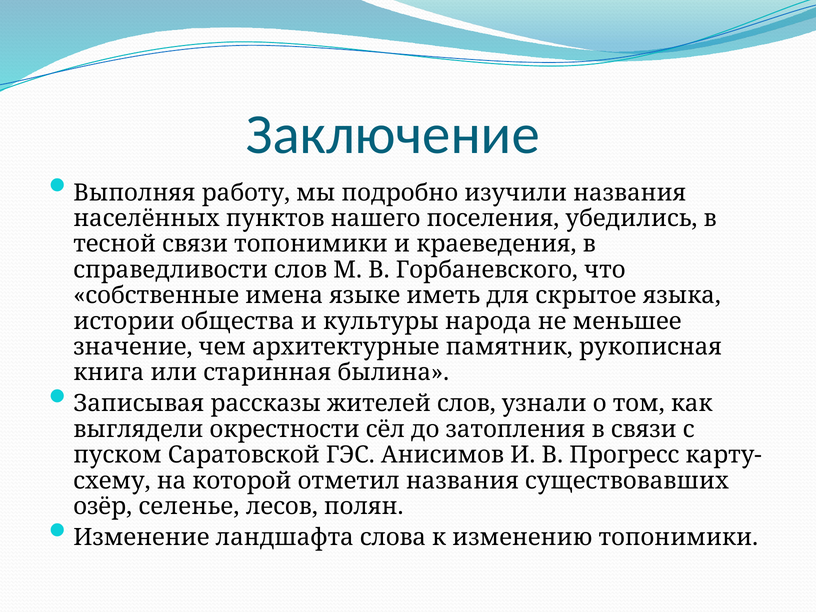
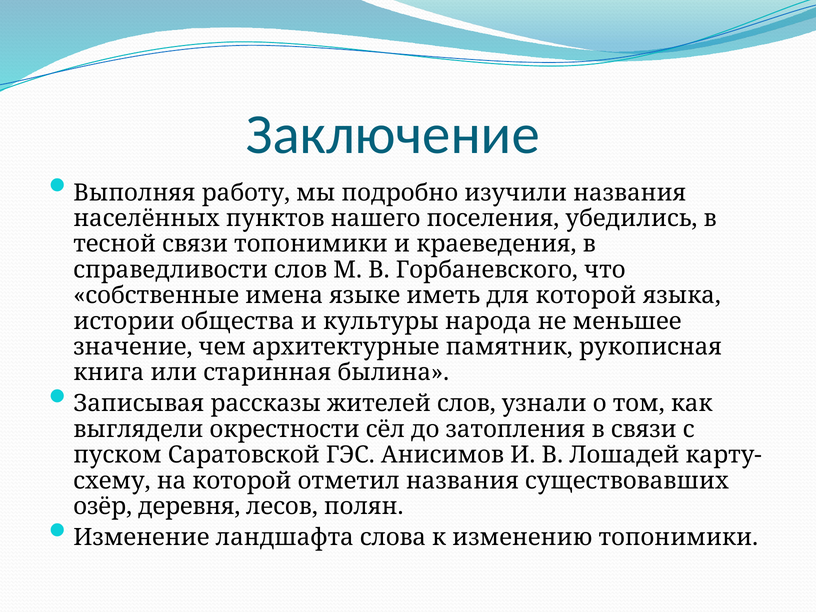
для скрытое: скрытое -> которой
Прогресс: Прогресс -> Лошадей
селенье: селенье -> деревня
